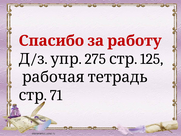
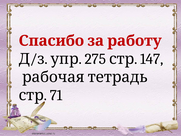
125: 125 -> 147
